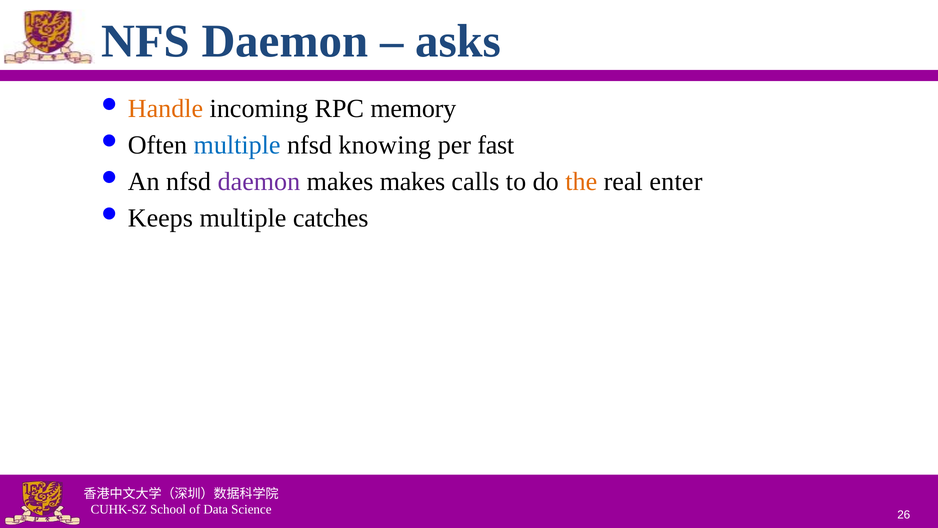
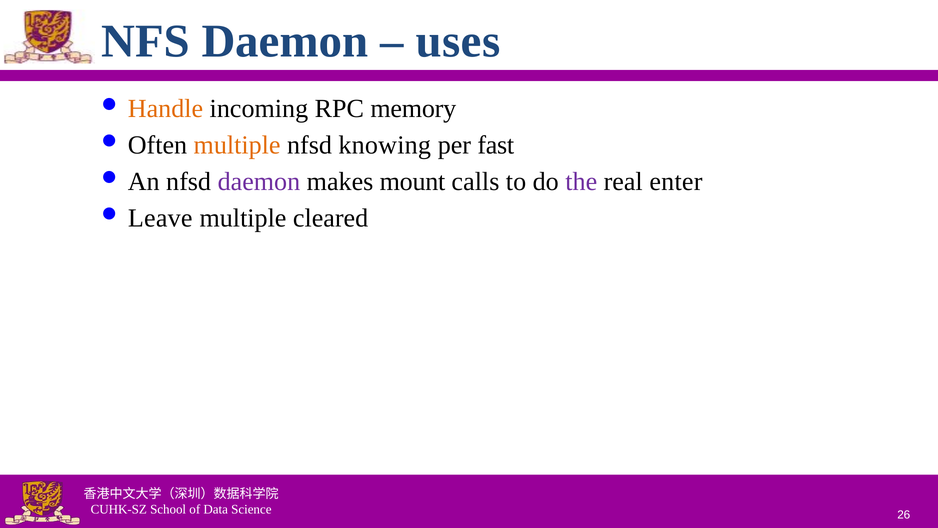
asks: asks -> uses
multiple at (237, 145) colour: blue -> orange
makes makes: makes -> mount
the colour: orange -> purple
Keeps: Keeps -> Leave
catches: catches -> cleared
